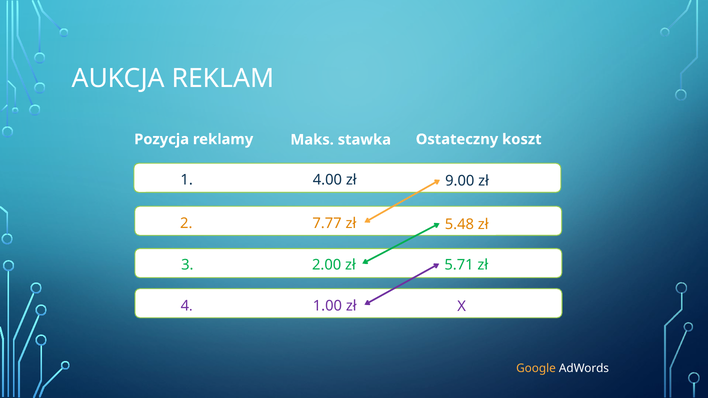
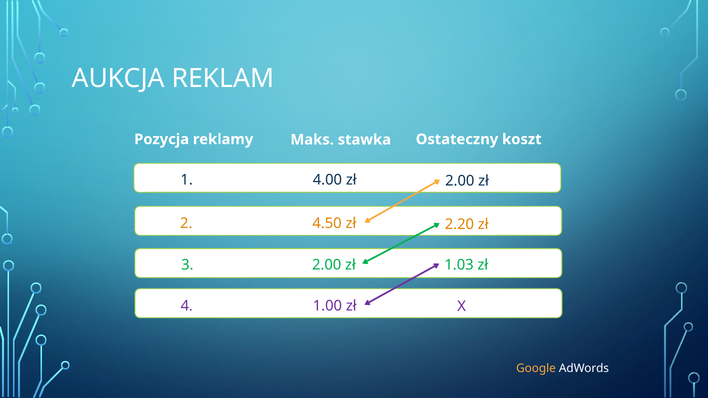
9.00 at (460, 181): 9.00 -> 2.00
7.77: 7.77 -> 4.50
5.48: 5.48 -> 2.20
5.71: 5.71 -> 1.03
